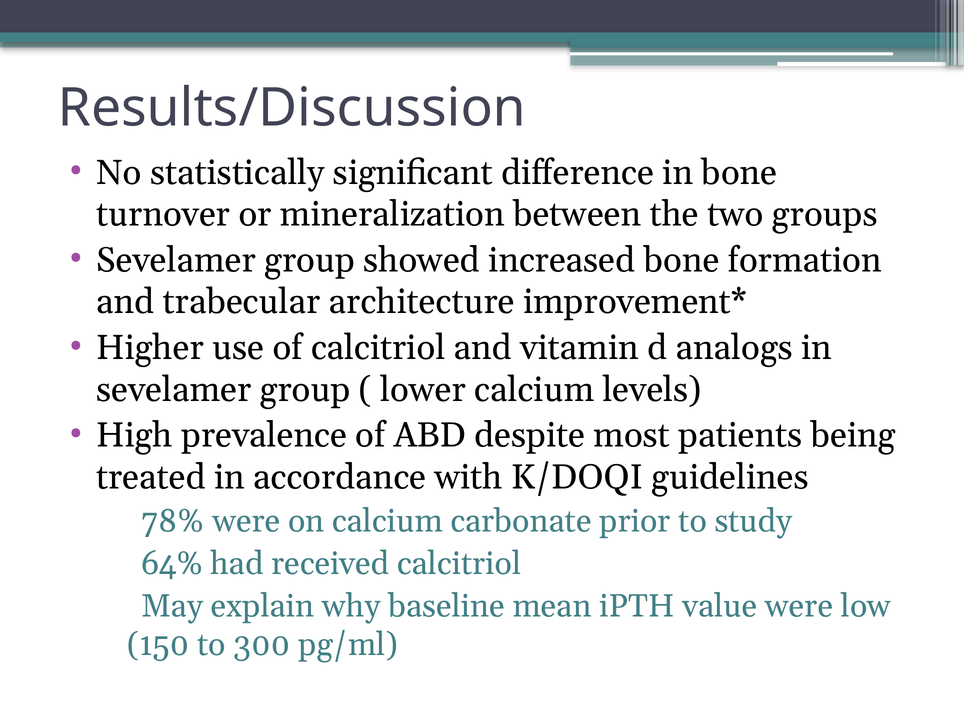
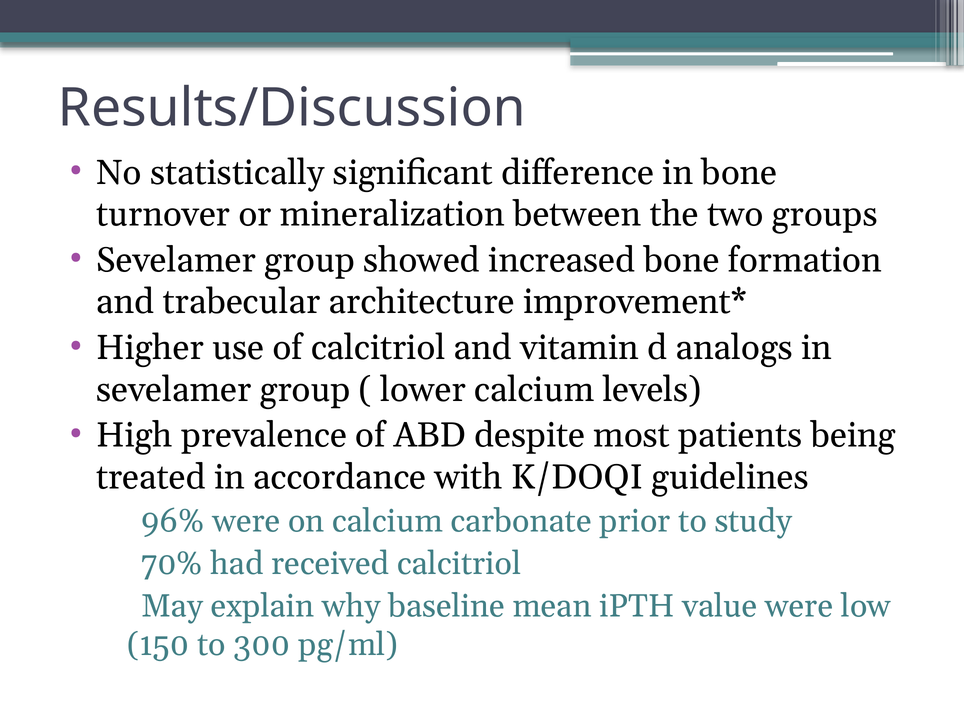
78%: 78% -> 96%
64%: 64% -> 70%
